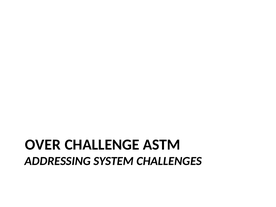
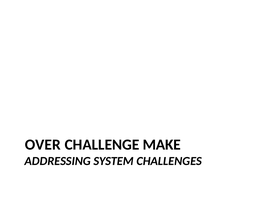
ASTM: ASTM -> MAKE
